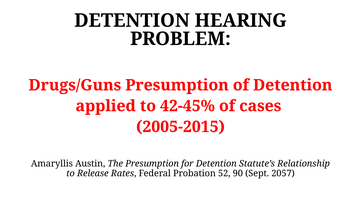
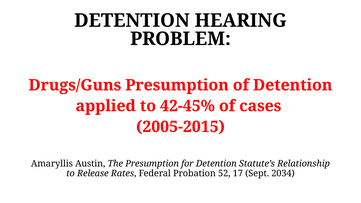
90: 90 -> 17
2057: 2057 -> 2034
